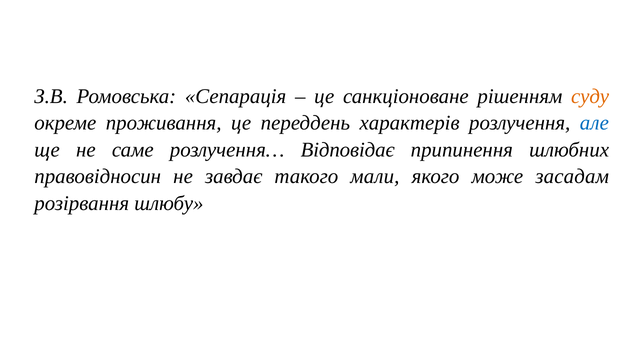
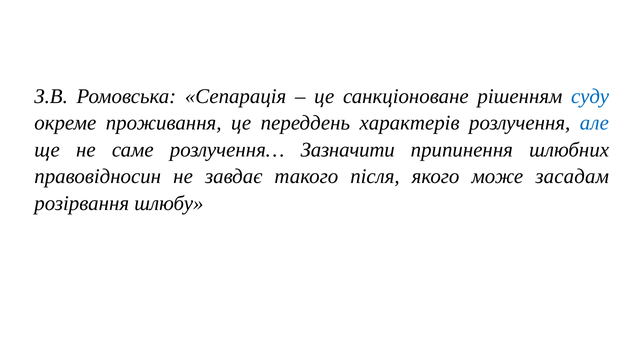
суду colour: orange -> blue
Відповідає: Відповідає -> Зазначити
мали: мали -> після
